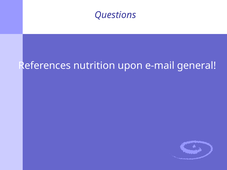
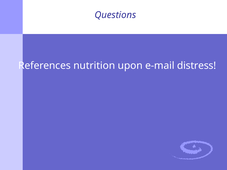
general: general -> distress
